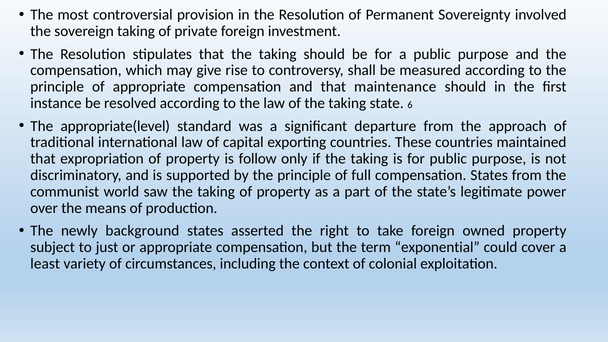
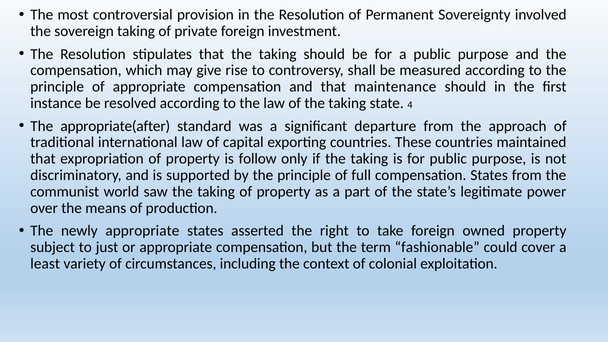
6: 6 -> 4
appropriate(level: appropriate(level -> appropriate(after
newly background: background -> appropriate
exponential: exponential -> fashionable
